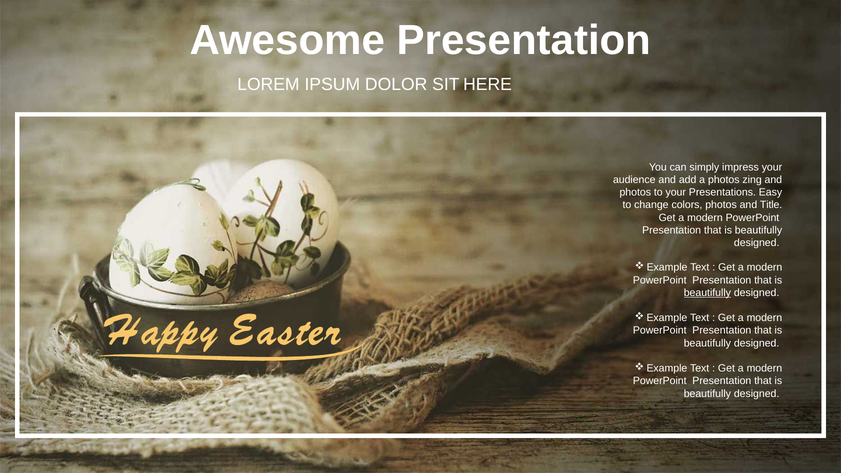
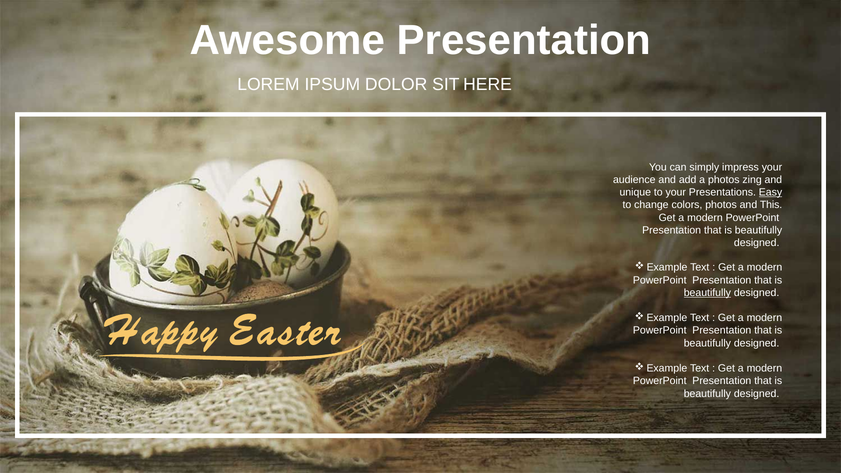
photos at (635, 192): photos -> unique
Easy underline: none -> present
Title: Title -> This
